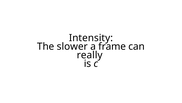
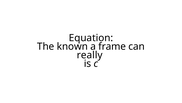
Intensity: Intensity -> Equation
slower: slower -> known
